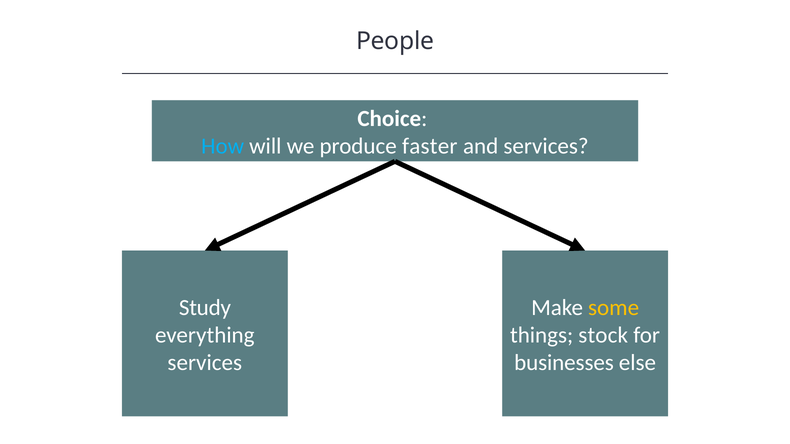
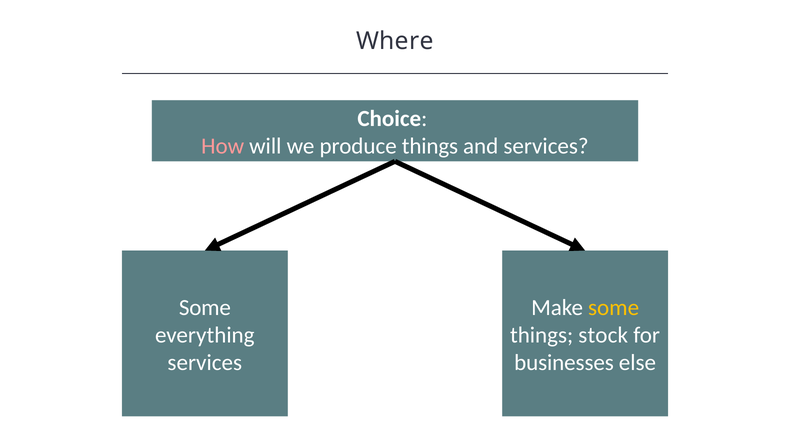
People: People -> Where
How colour: light blue -> pink
faster at (430, 146): faster -> things
Study at (205, 308): Study -> Some
